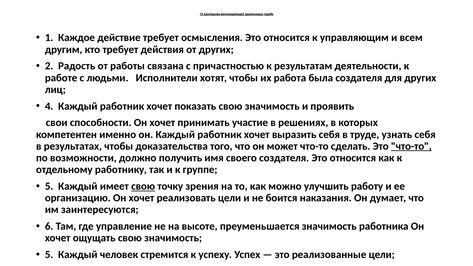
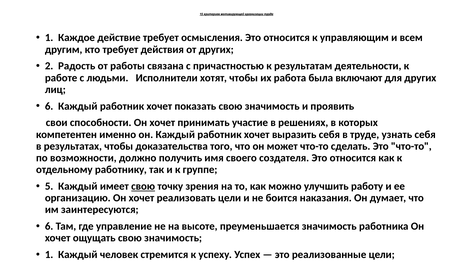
была создателя: создателя -> включают
4 at (49, 106): 4 -> 6
что-то at (411, 146) underline: present -> none
5 at (49, 255): 5 -> 1
